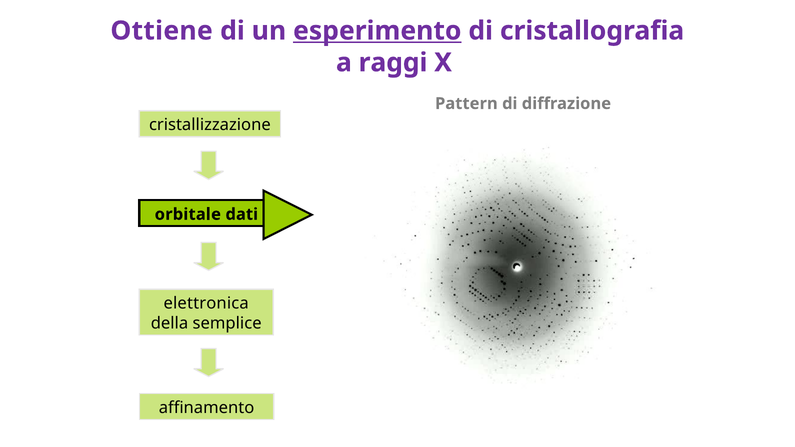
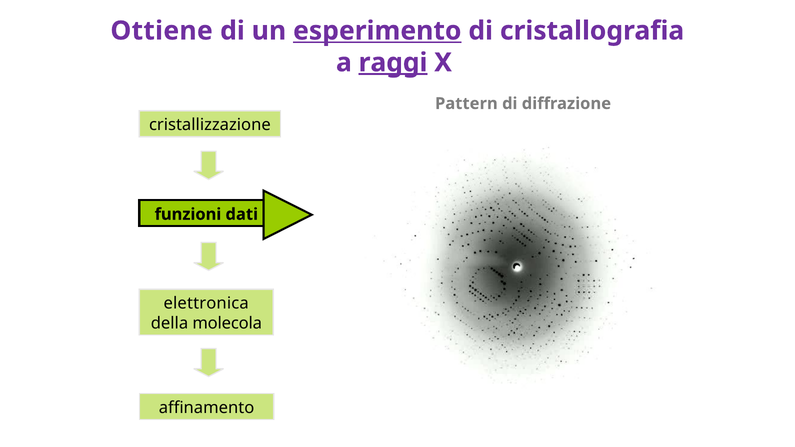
raggi underline: none -> present
orbitale: orbitale -> funzioni
semplice: semplice -> molecola
